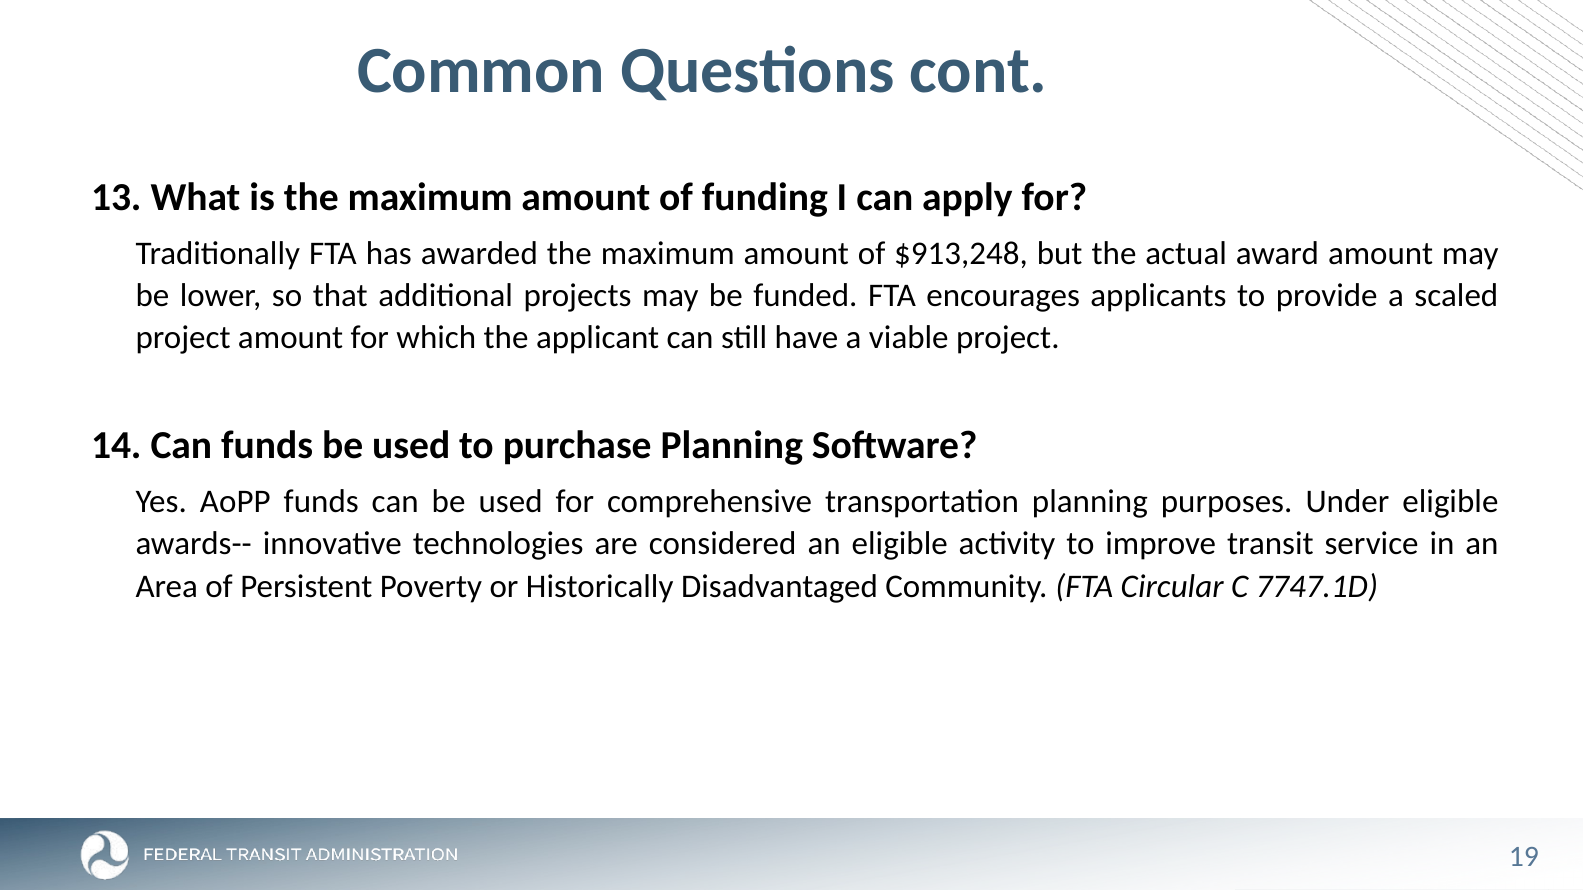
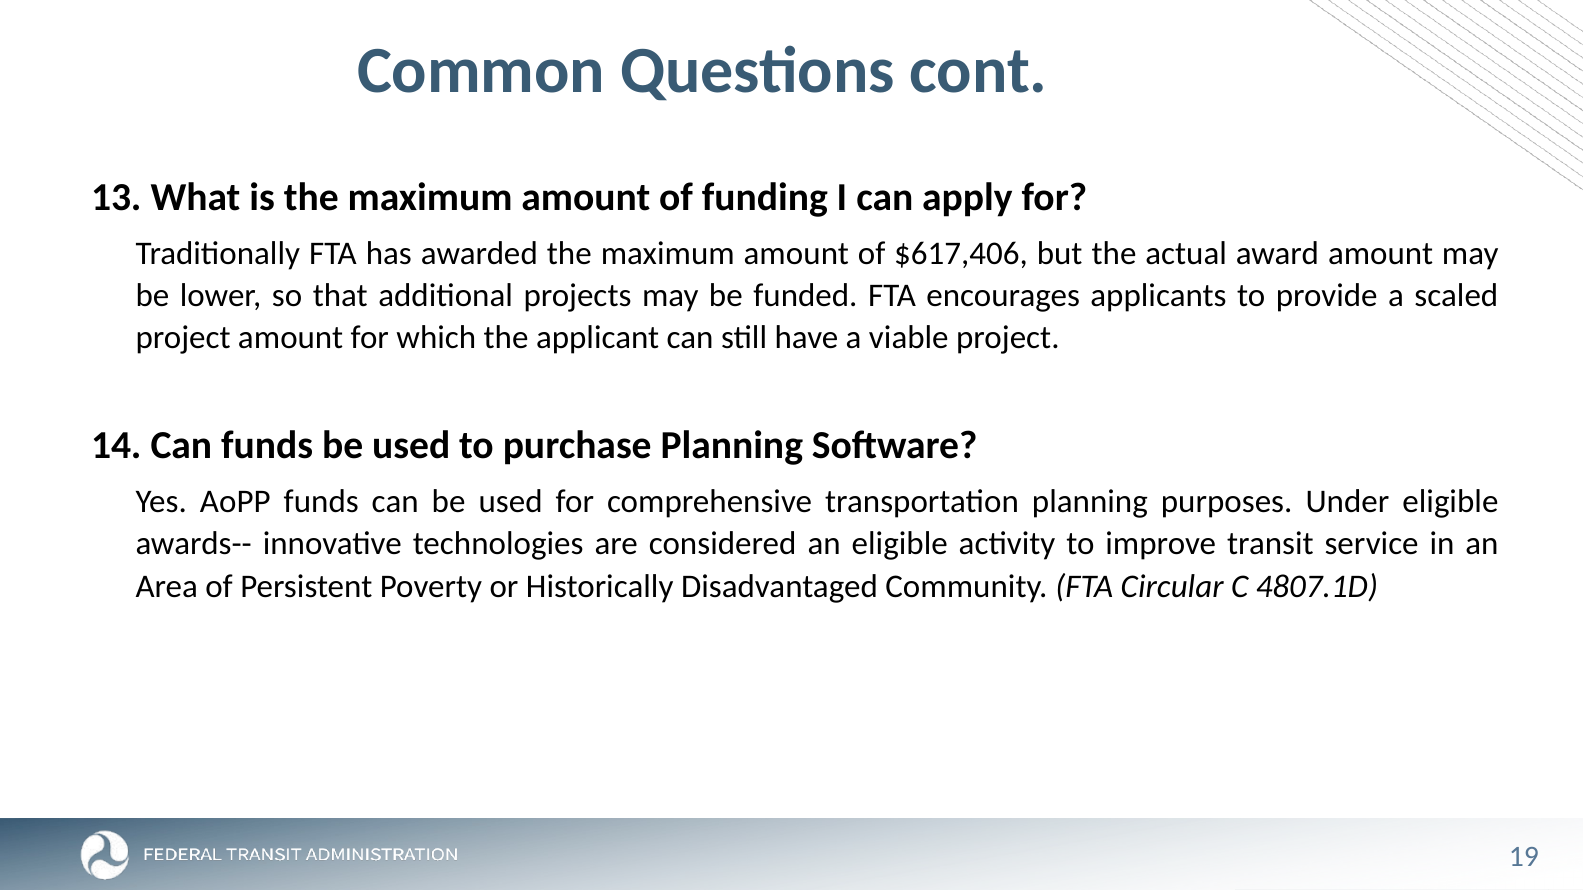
$913,248: $913,248 -> $617,406
7747.1D: 7747.1D -> 4807.1D
